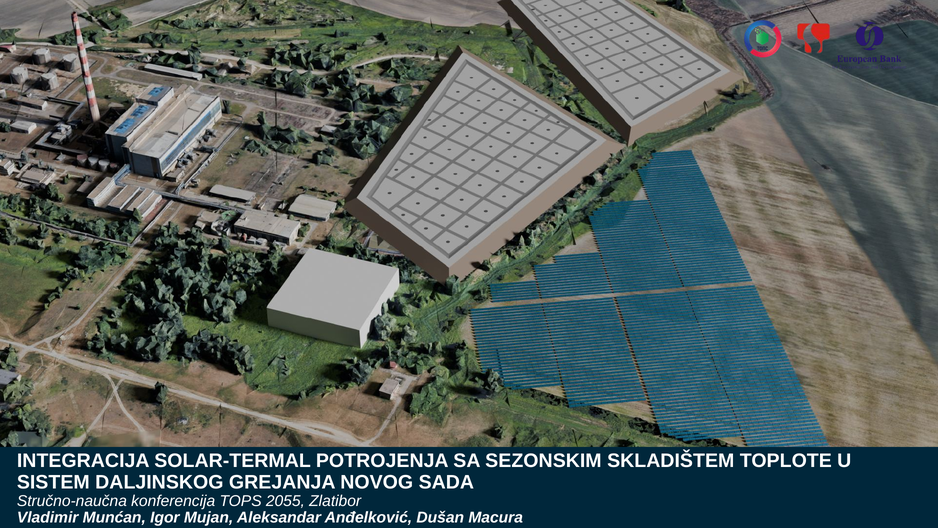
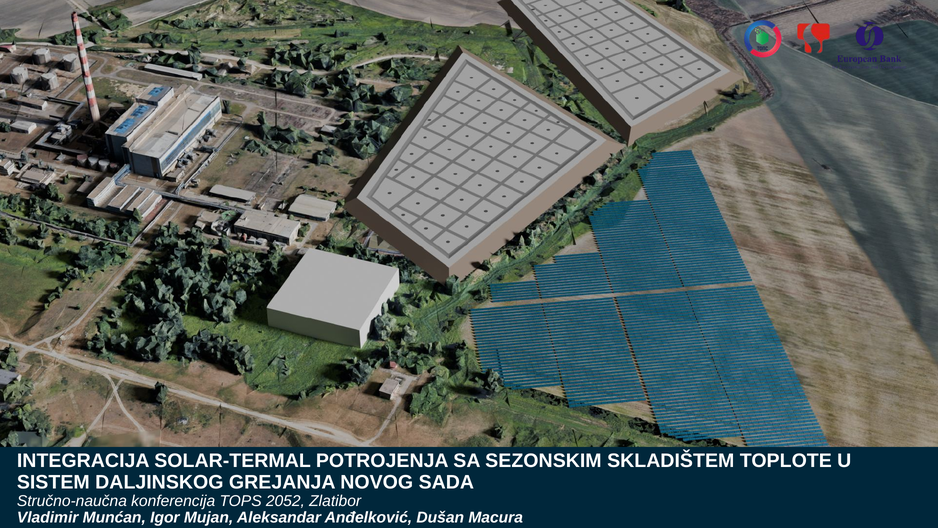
2055: 2055 -> 2052
